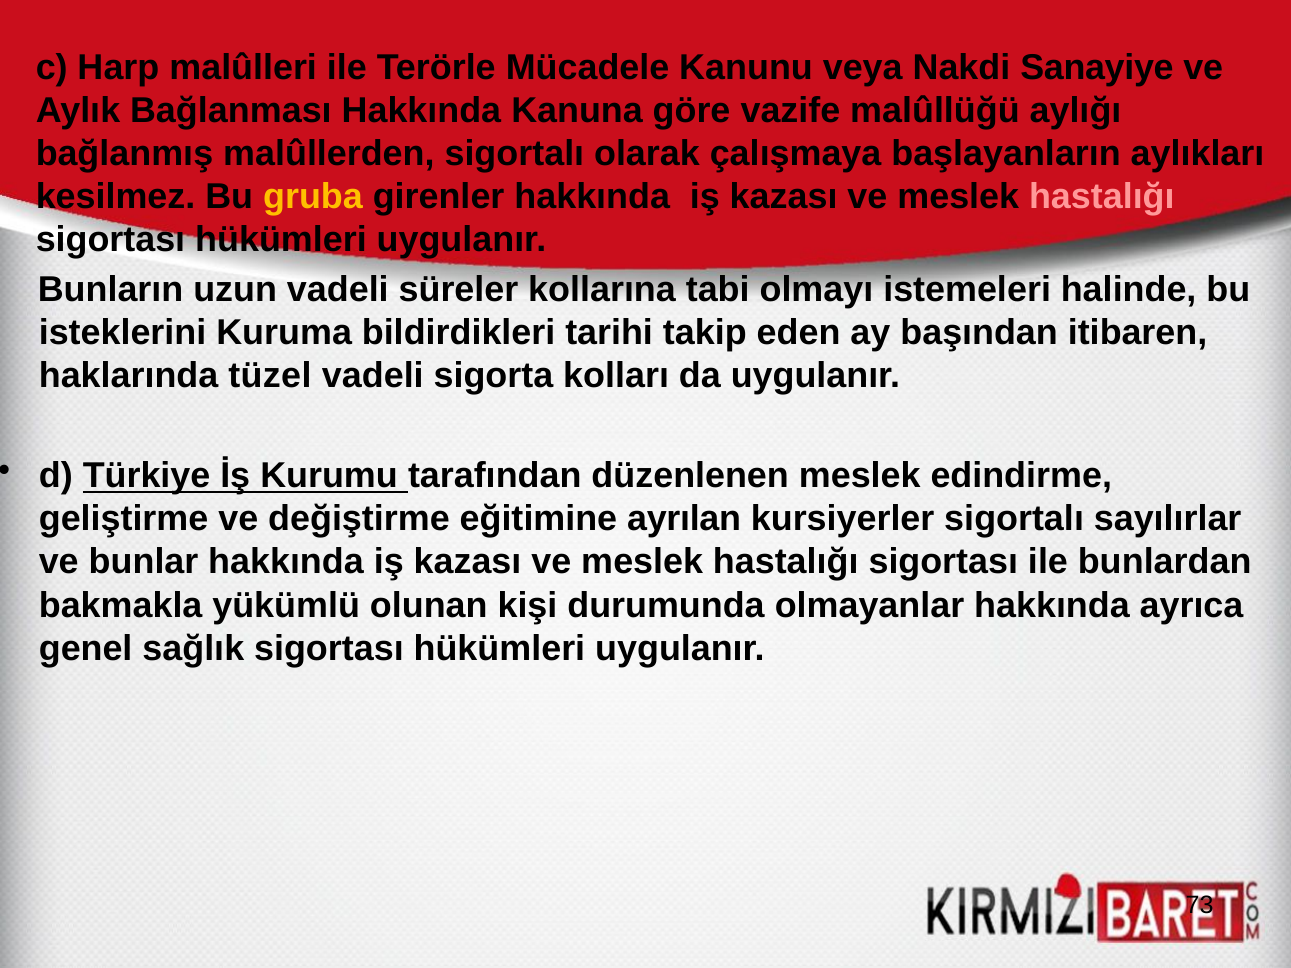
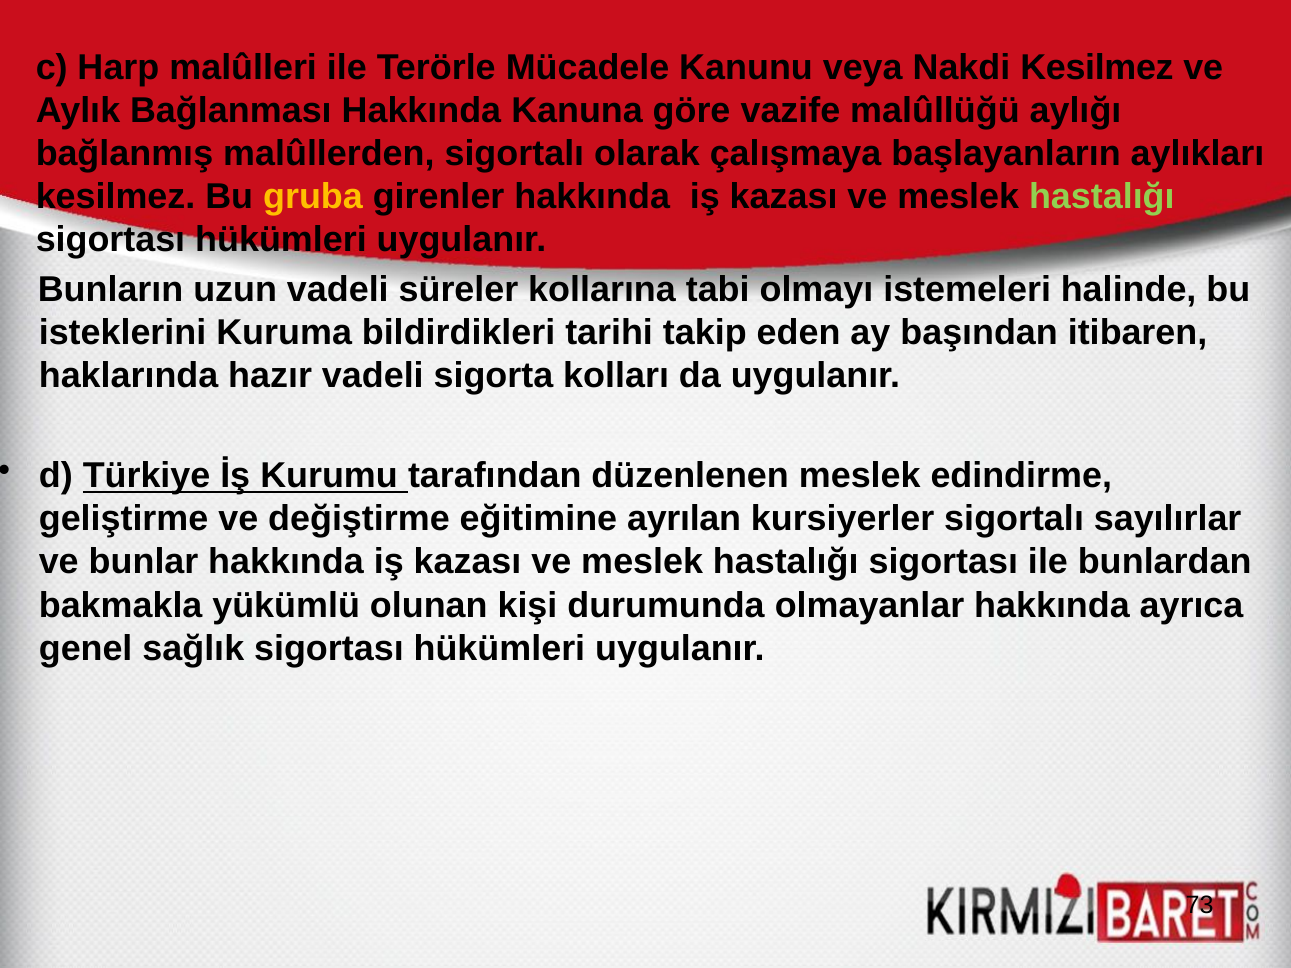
Nakdi Sanayiye: Sanayiye -> Kesilmez
hastalığı at (1102, 196) colour: pink -> light green
tüzel: tüzel -> hazır
